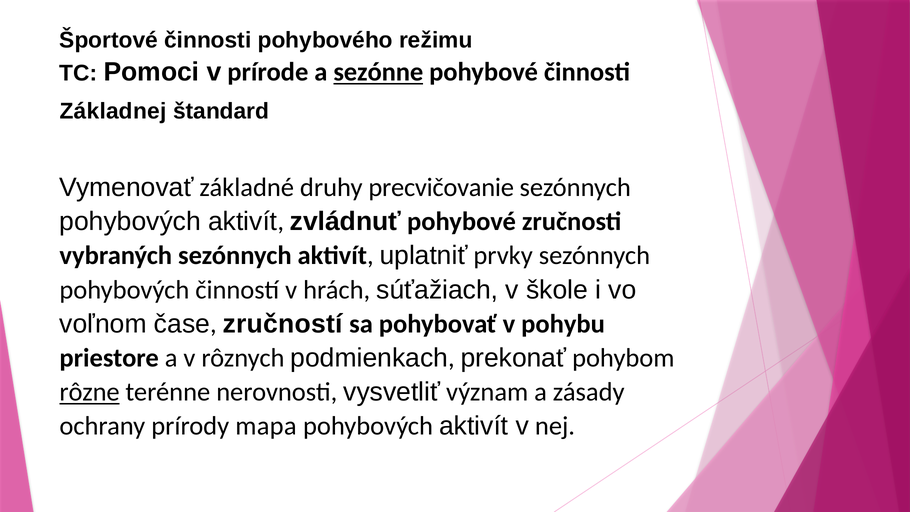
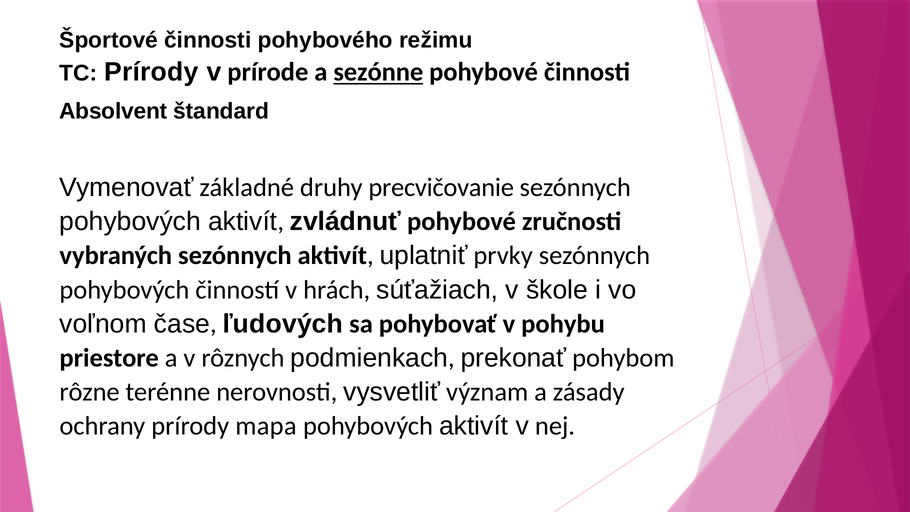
TC Pomoci: Pomoci -> Prírody
Základnej: Základnej -> Absolvent
zručností: zručností -> ľudových
rôzne underline: present -> none
